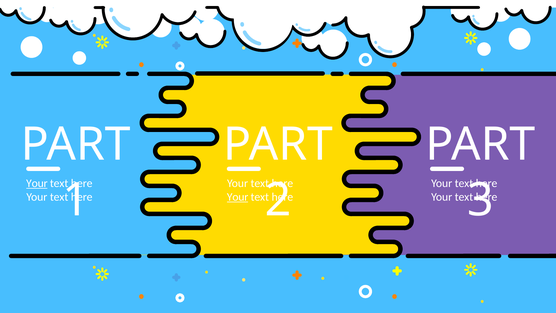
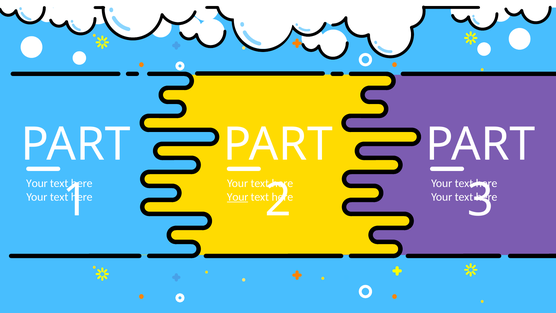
Your at (37, 183) underline: present -> none
